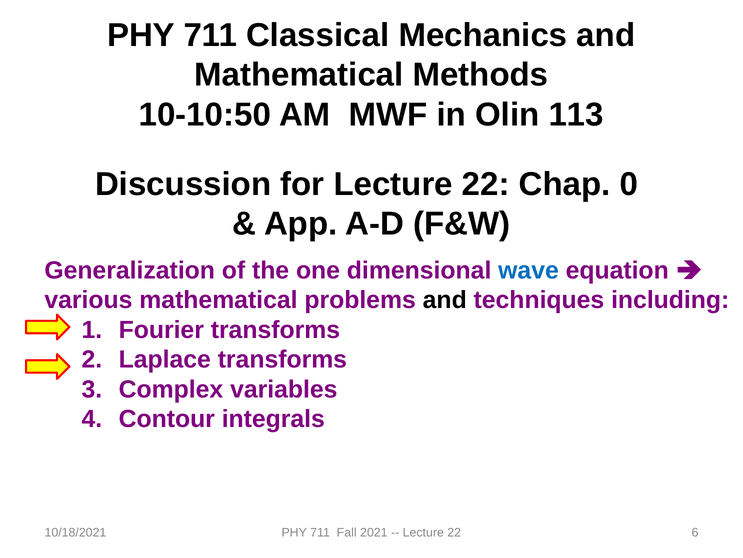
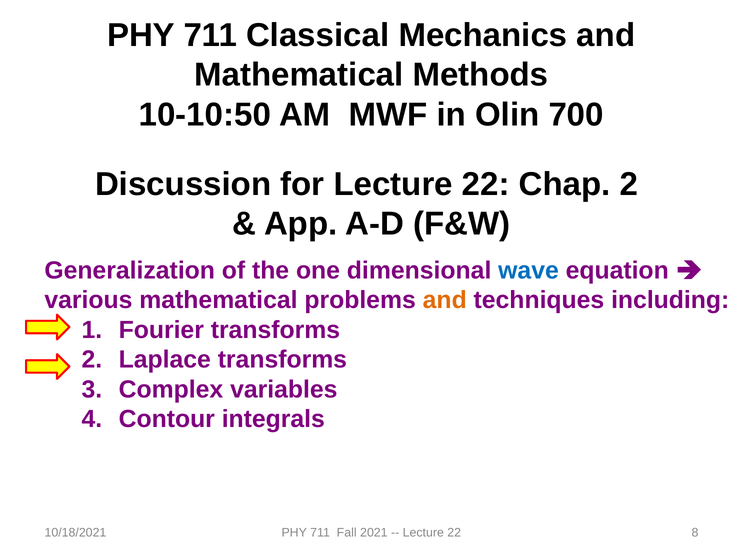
113: 113 -> 700
Chap 0: 0 -> 2
and at (445, 300) colour: black -> orange
6: 6 -> 8
